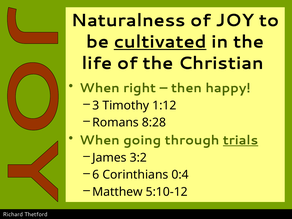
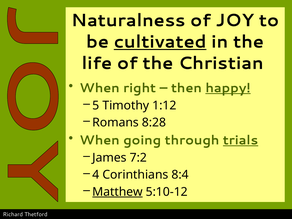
happy underline: none -> present
3: 3 -> 5
3:2: 3:2 -> 7:2
6: 6 -> 4
0:4: 0:4 -> 8:4
Matthew underline: none -> present
